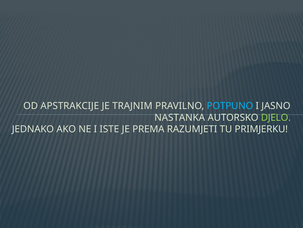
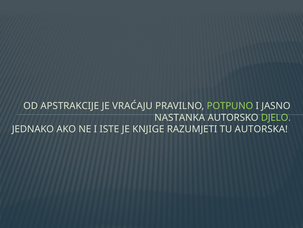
TRAJNIM: TRAJNIM -> VRAĆAJU
POTPUNO colour: light blue -> light green
PREMA: PREMA -> KNJIGE
PRIMJERKU: PRIMJERKU -> AUTORSKA
